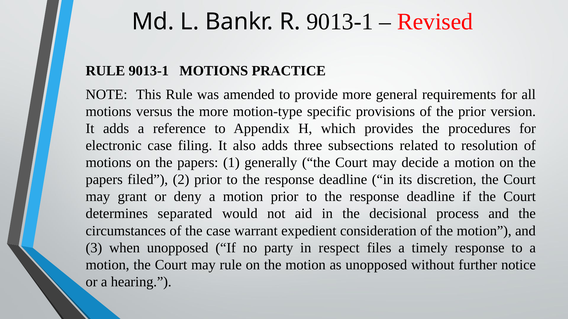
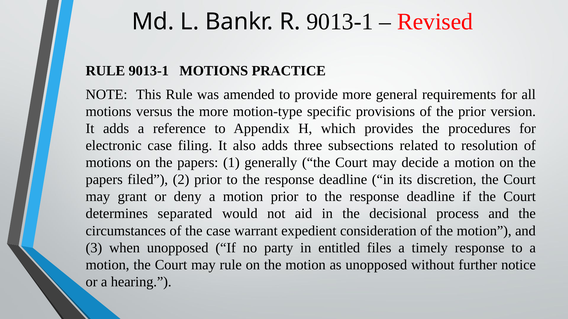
respect: respect -> entitled
